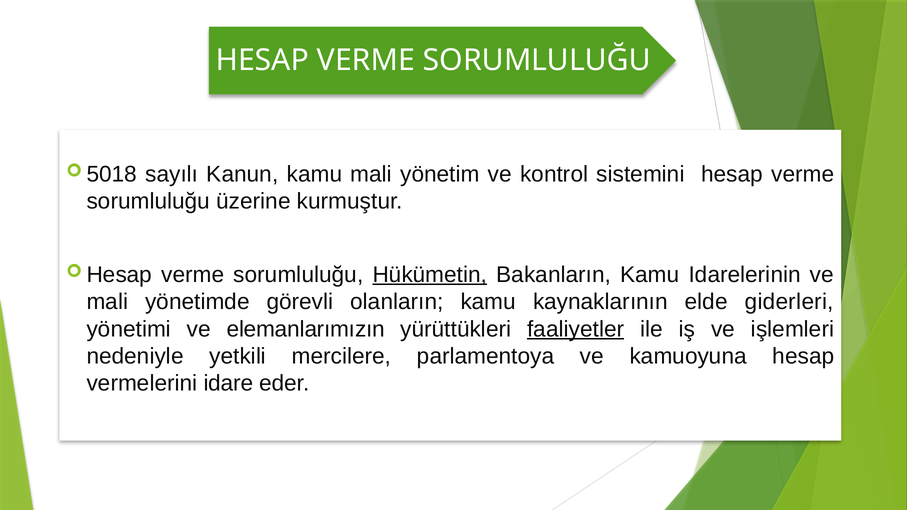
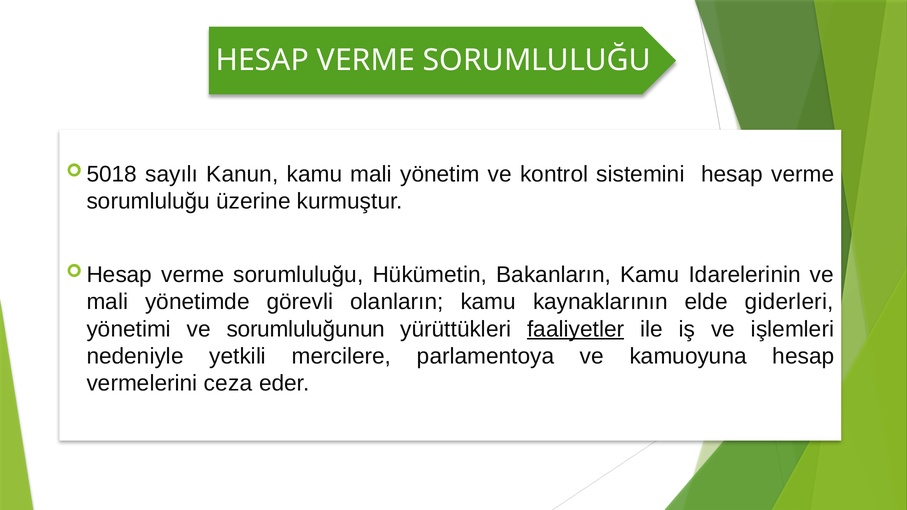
Hükümetin underline: present -> none
elemanlarımızın: elemanlarımızın -> sorumluluğunun
idare: idare -> ceza
